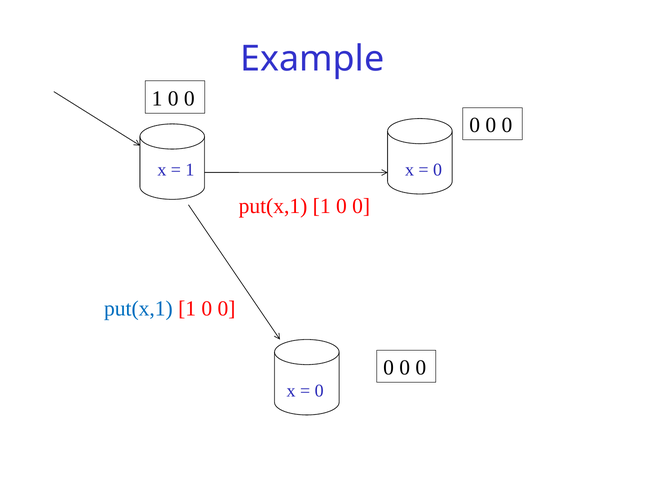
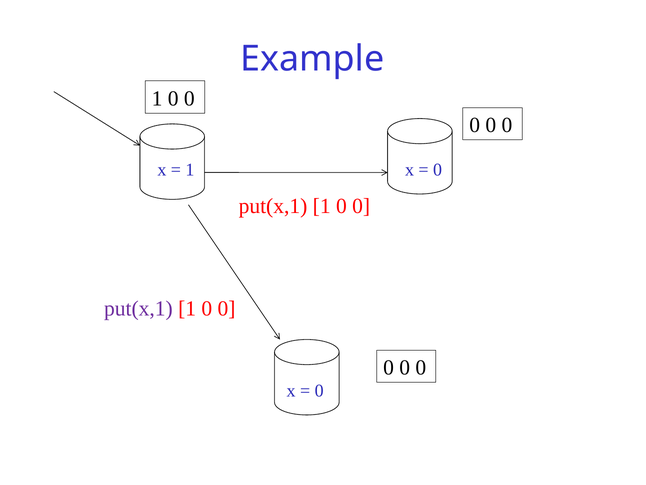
put(x,1 at (138, 308) colour: blue -> purple
